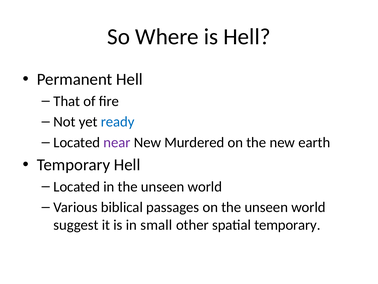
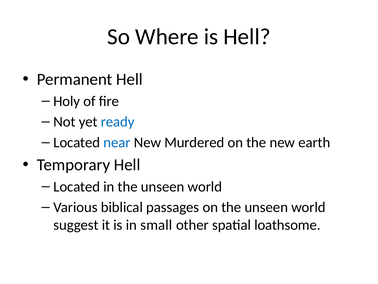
That: That -> Holy
near colour: purple -> blue
spatial temporary: temporary -> loathsome
